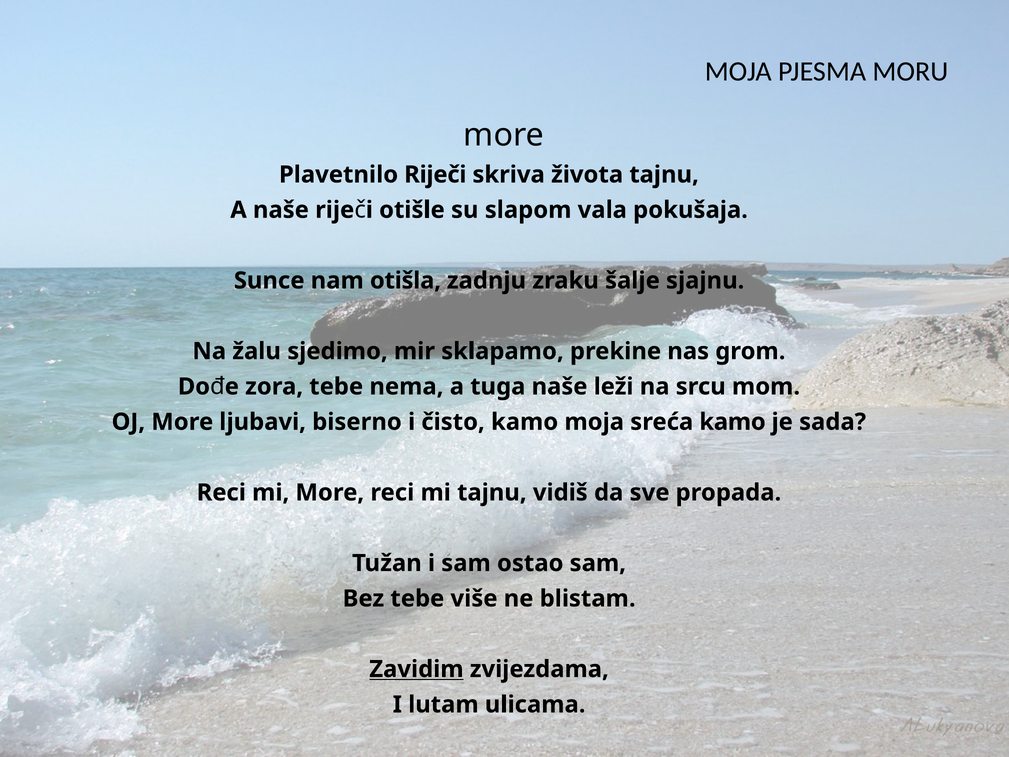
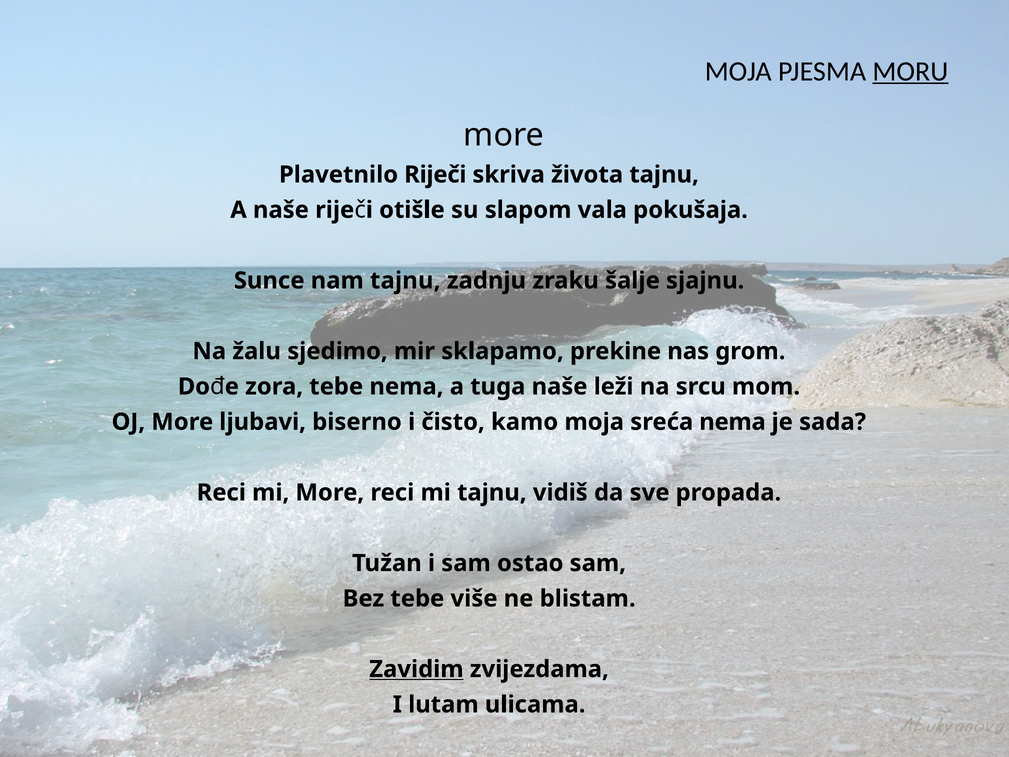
MORU underline: none -> present
nam otišla: otišla -> tajnu
sreća kamo: kamo -> nema
